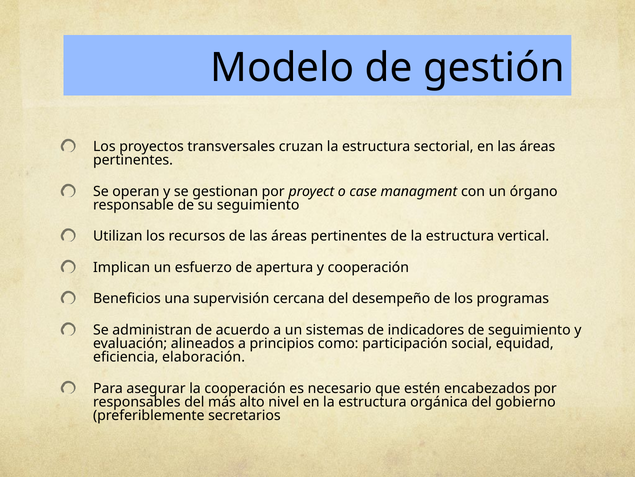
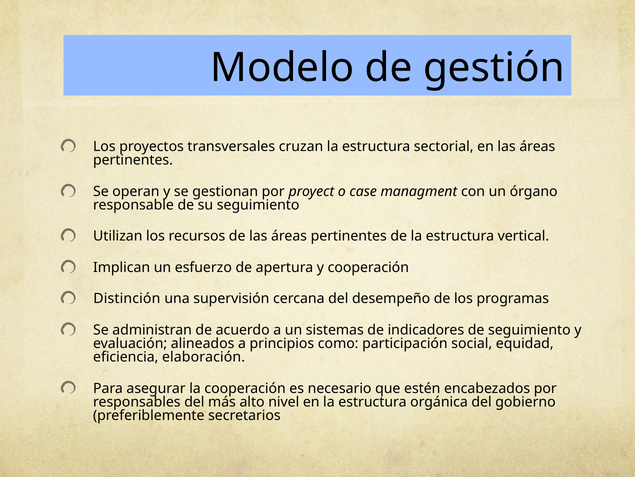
Beneficios: Beneficios -> Distinción
